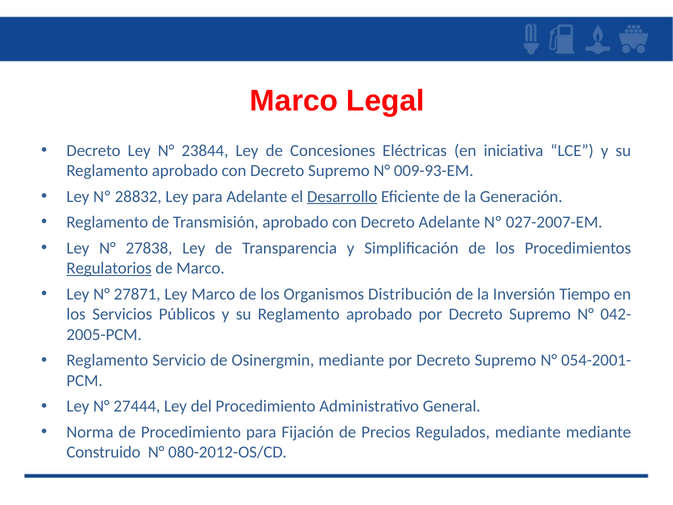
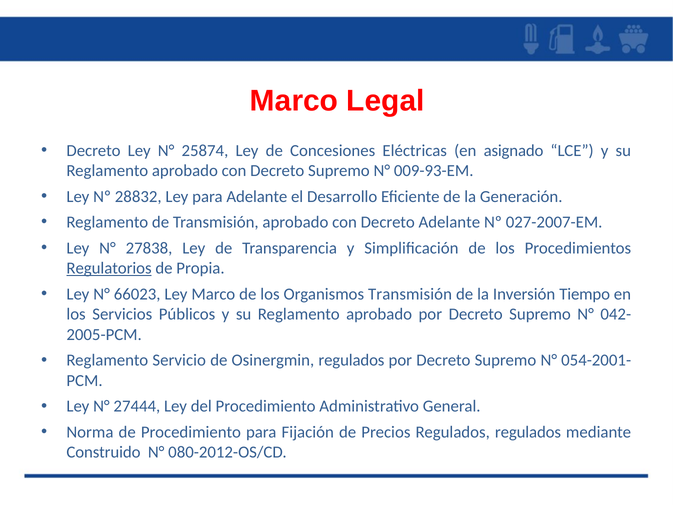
23844: 23844 -> 25874
iniciativa: iniciativa -> asignado
Desarrollo underline: present -> none
de Marco: Marco -> Propia
27871: 27871 -> 66023
Organismos Distribución: Distribución -> Transmisión
Osinergmin mediante: mediante -> regulados
Regulados mediante: mediante -> regulados
